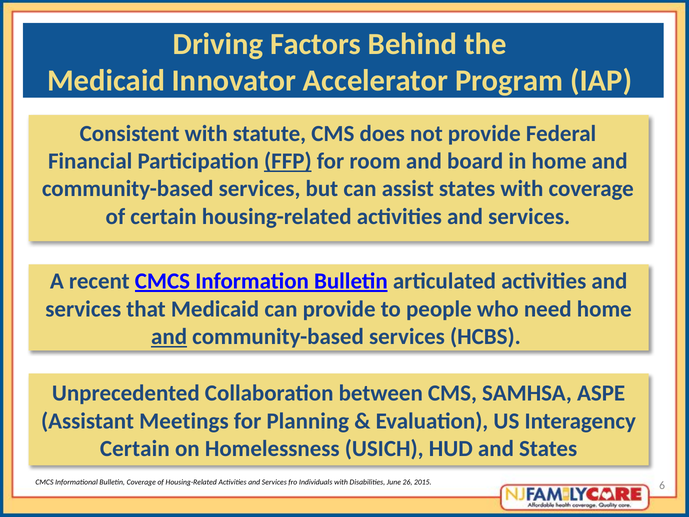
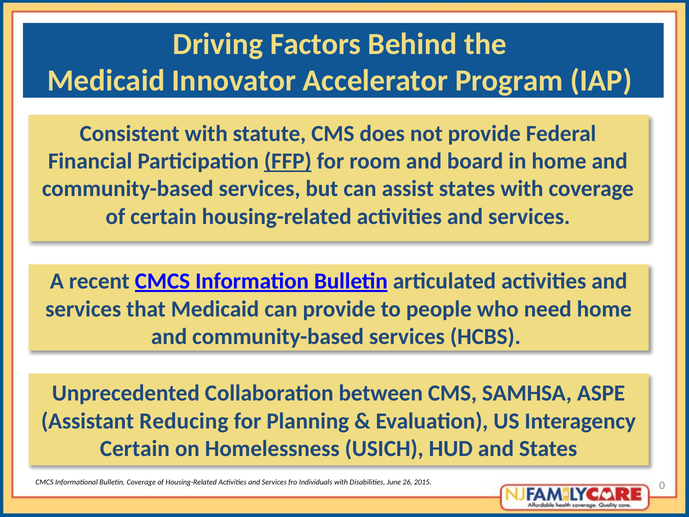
and at (169, 337) underline: present -> none
Meetings: Meetings -> Reducing
6: 6 -> 0
